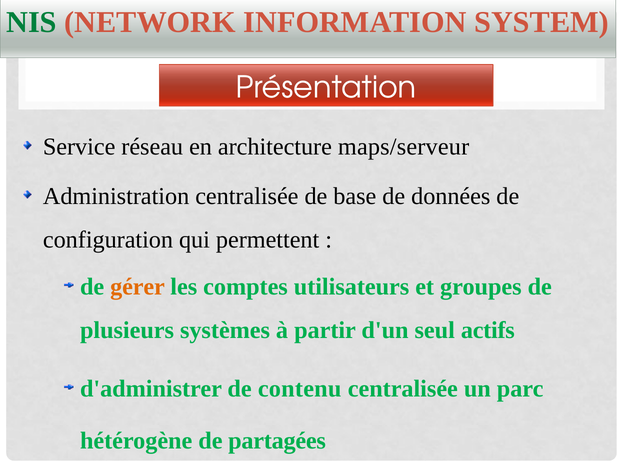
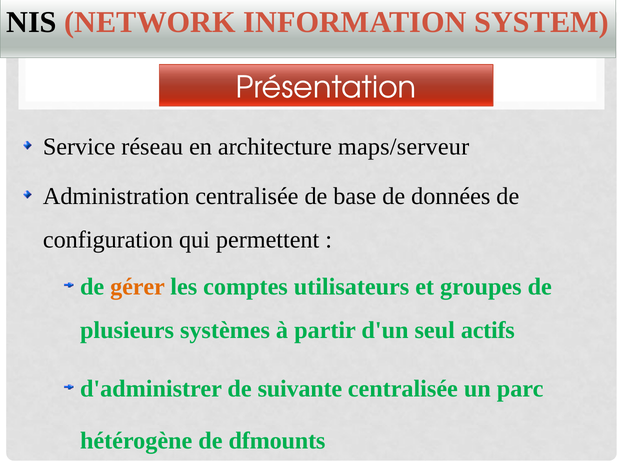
NIS colour: green -> black
contenu: contenu -> suivante
partagées: partagées -> dfmounts
